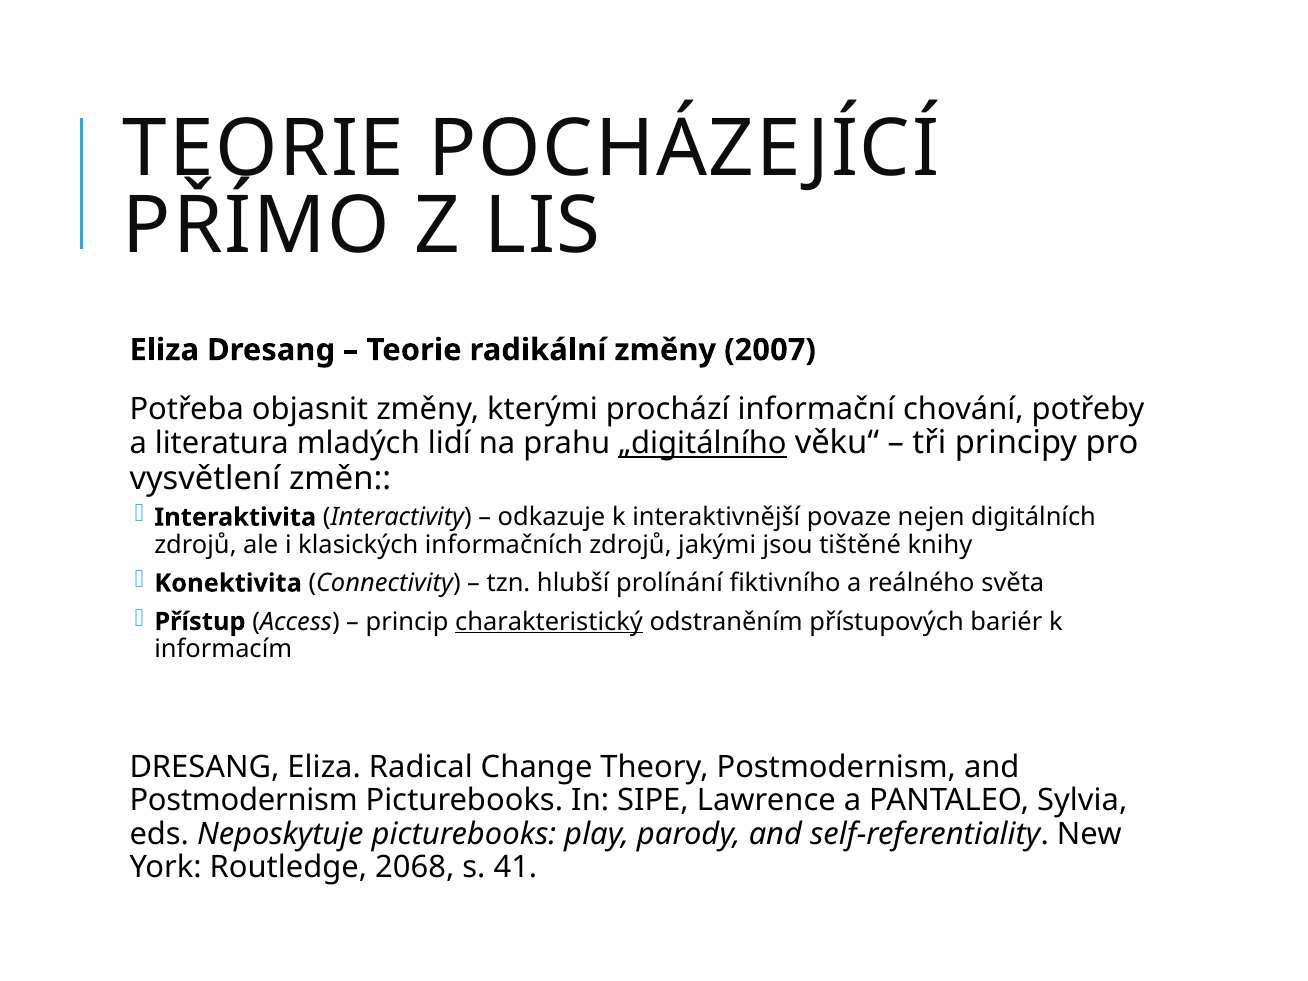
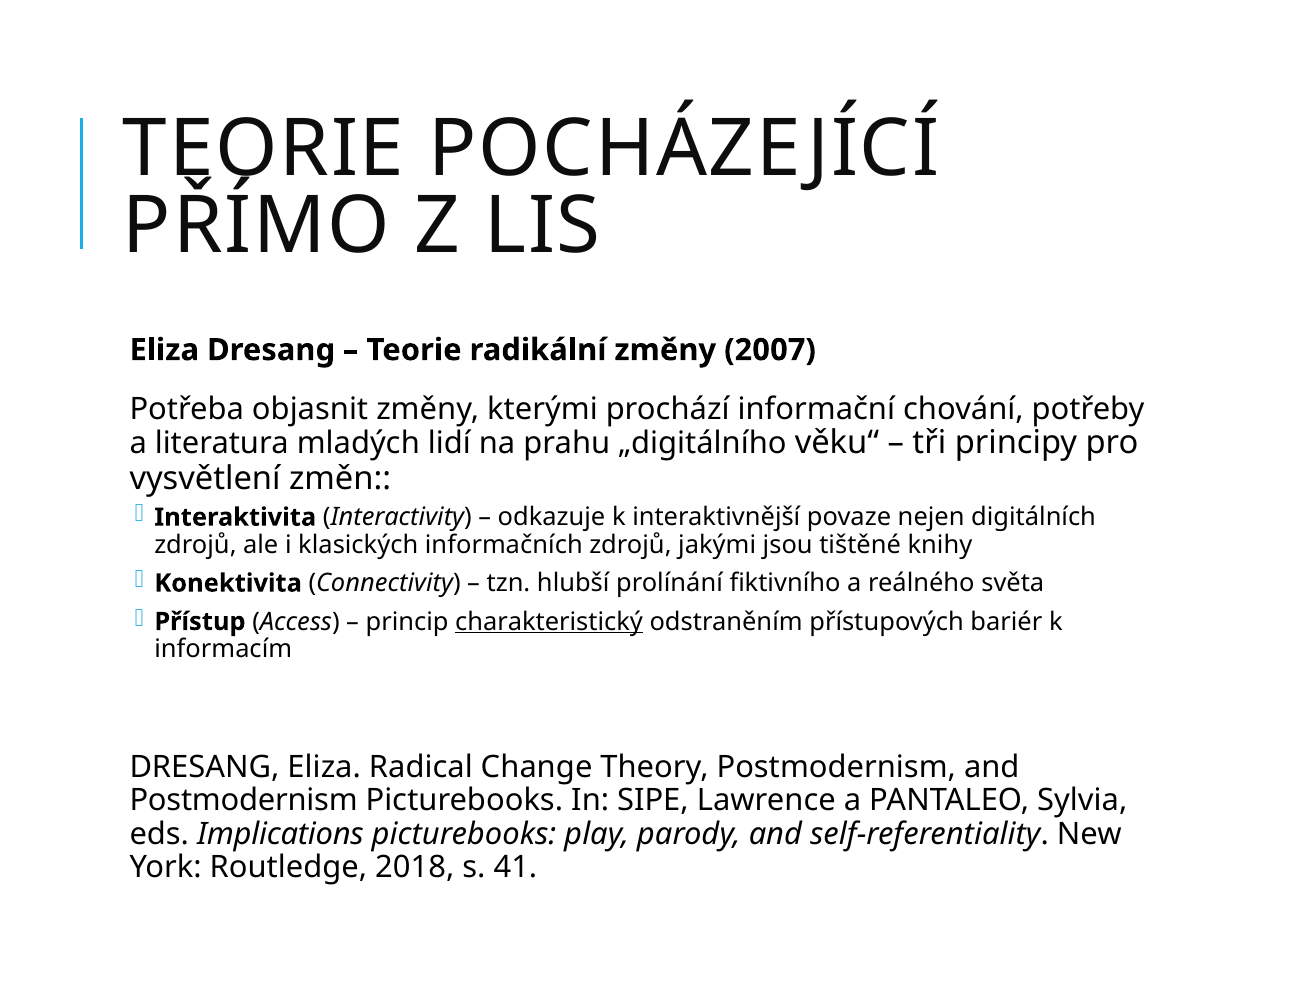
„digitálního underline: present -> none
Neposkytuje: Neposkytuje -> Implications
2068: 2068 -> 2018
